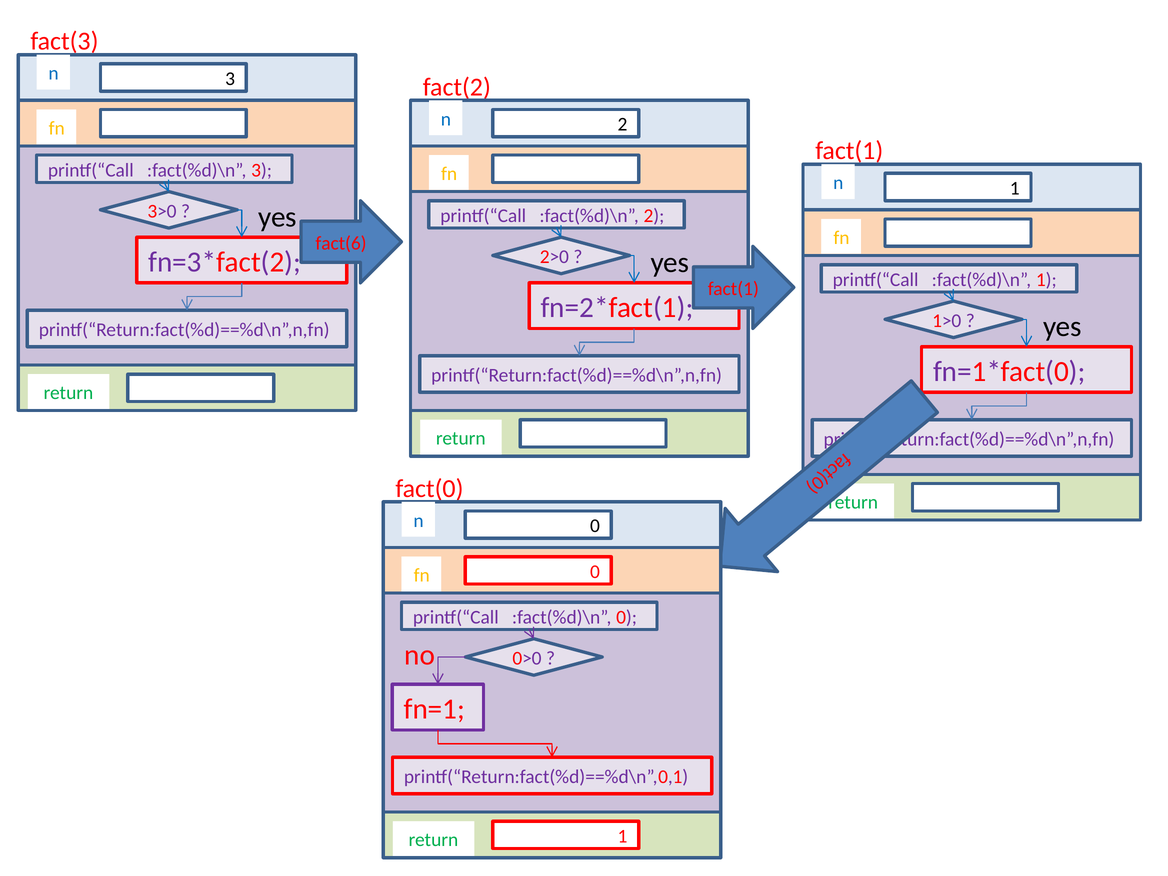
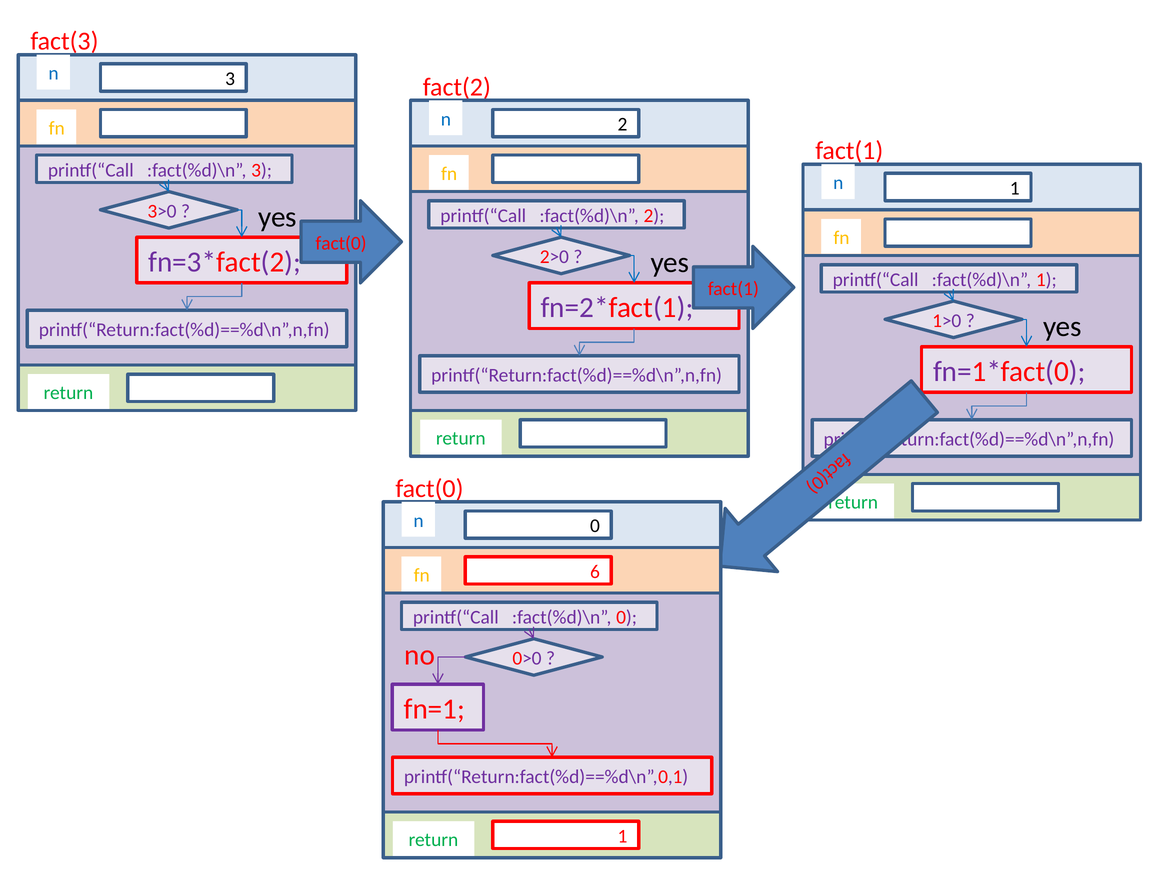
fact(6 at (341, 243): fact(6 -> fact(0
fn 0: 0 -> 6
